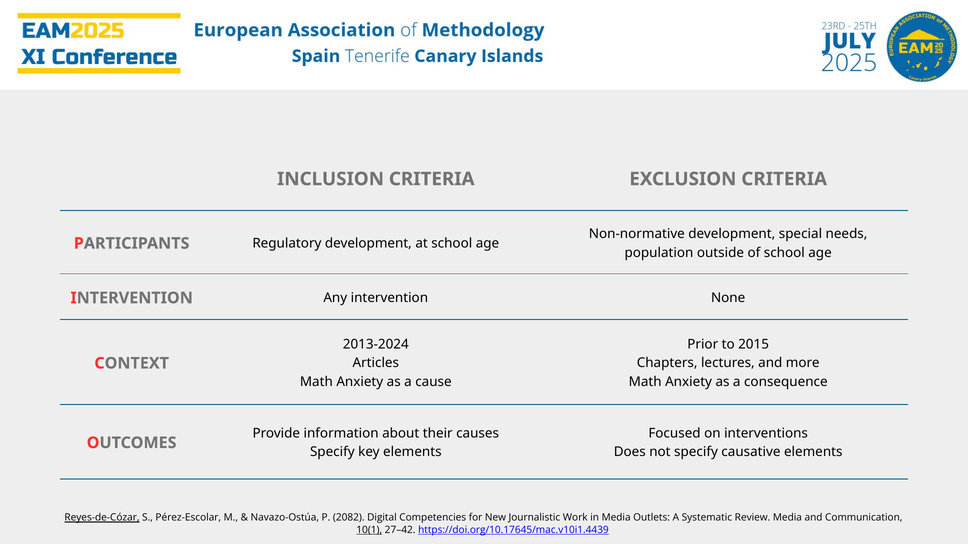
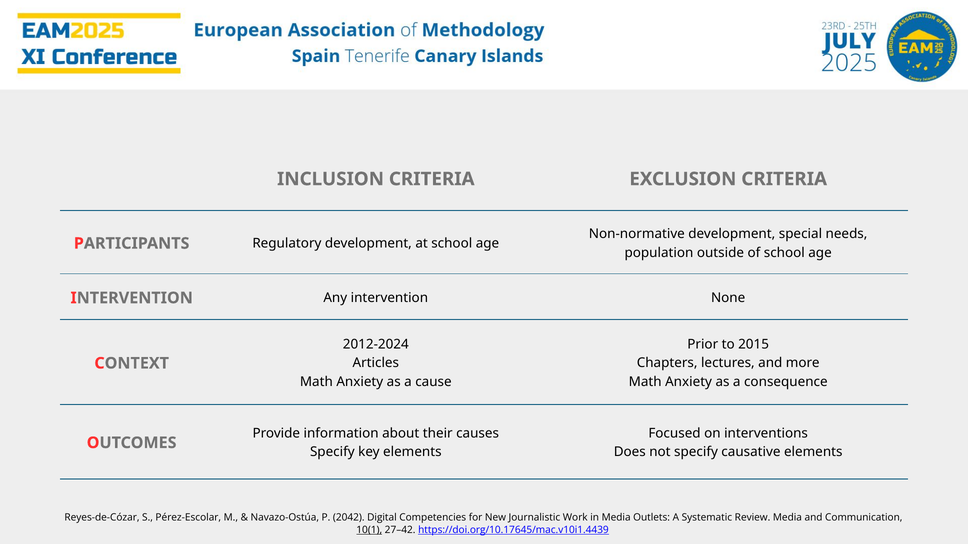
2013-2024: 2013-2024 -> 2012-2024
Reyes-de-Cózar underline: present -> none
2082: 2082 -> 2042
